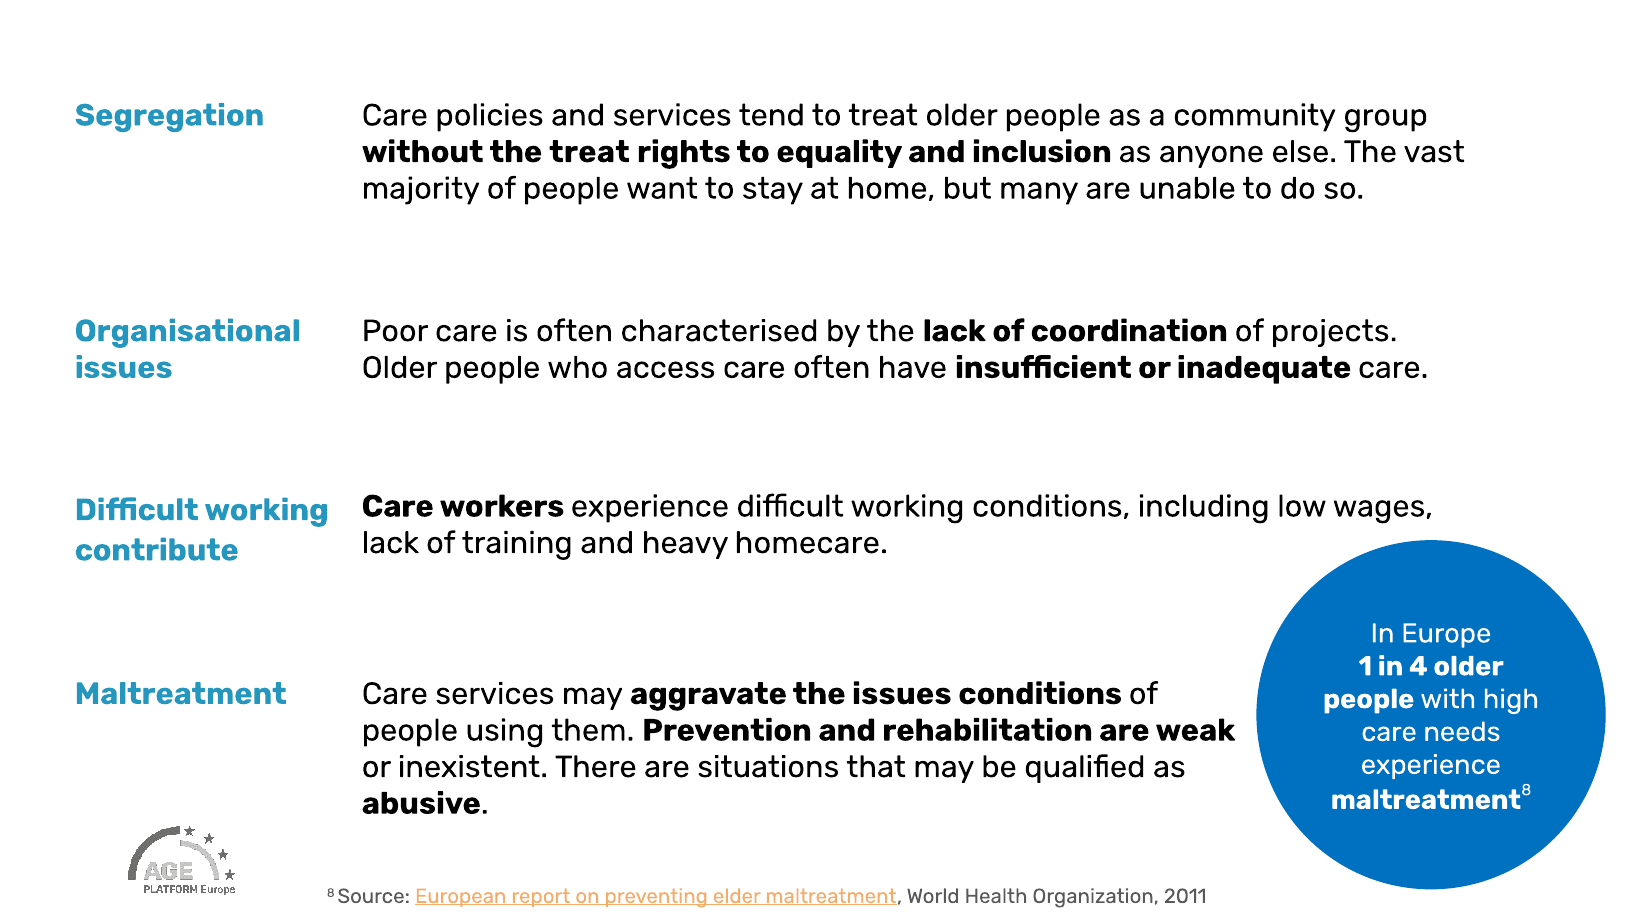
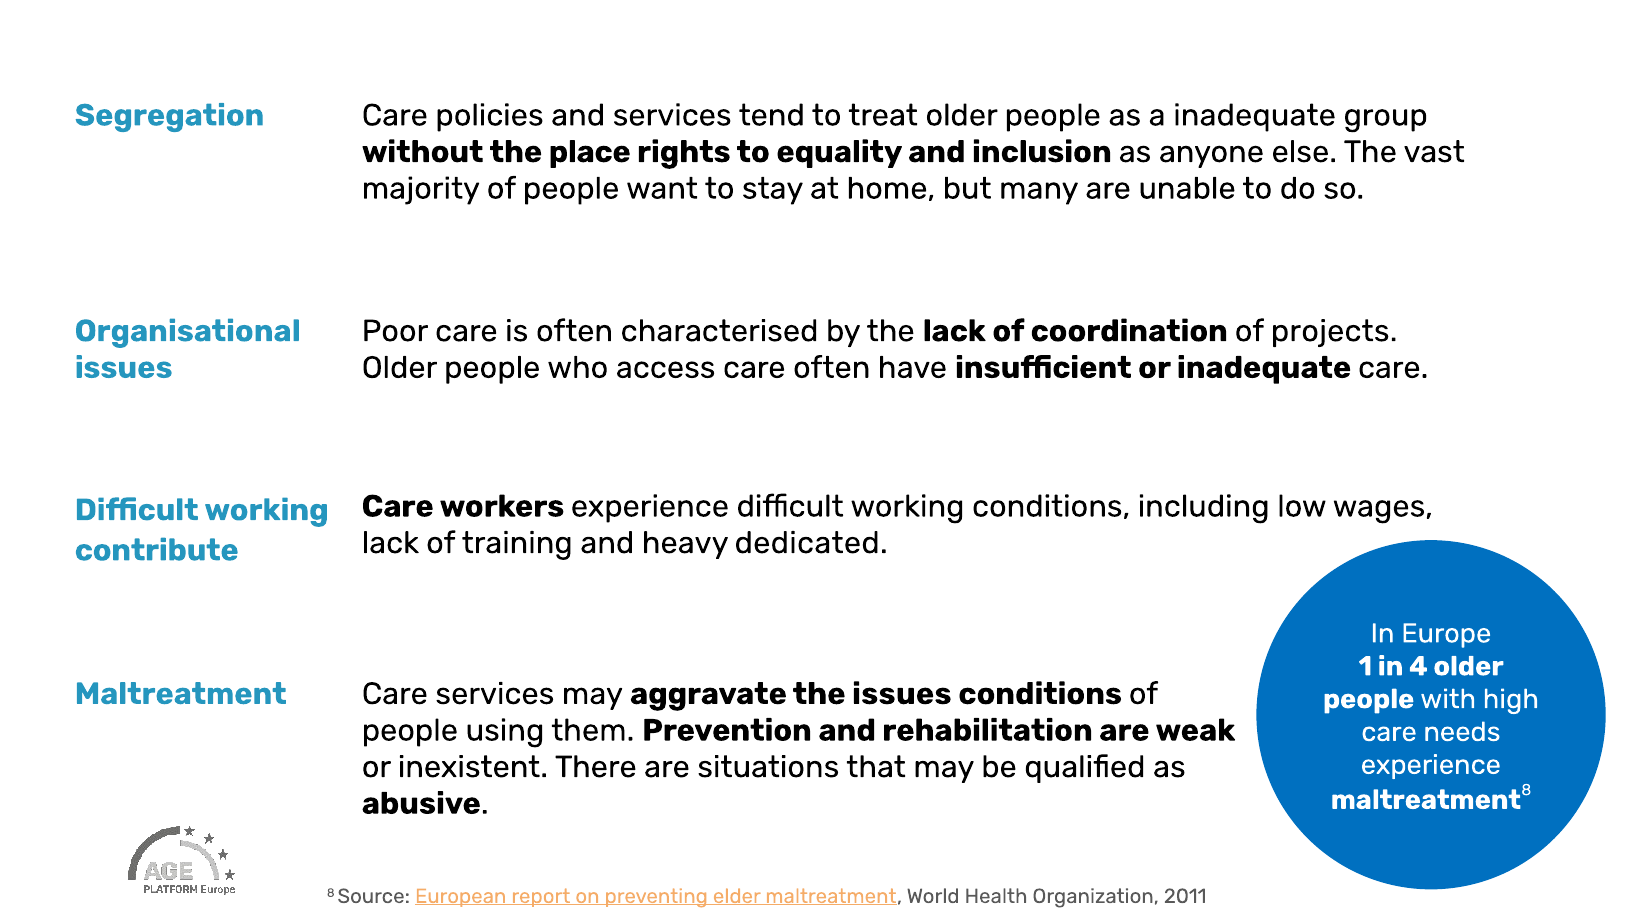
a community: community -> inadequate
the treat: treat -> place
homecare: homecare -> dedicated
